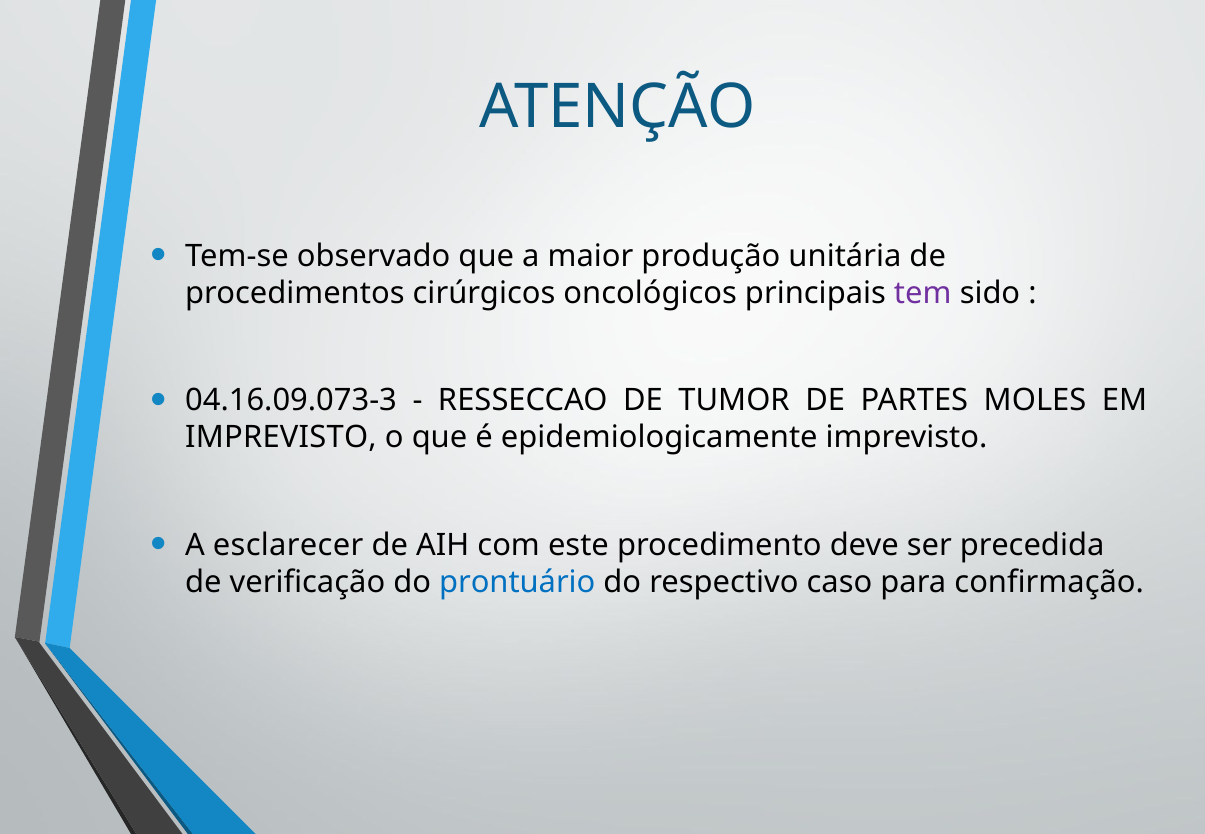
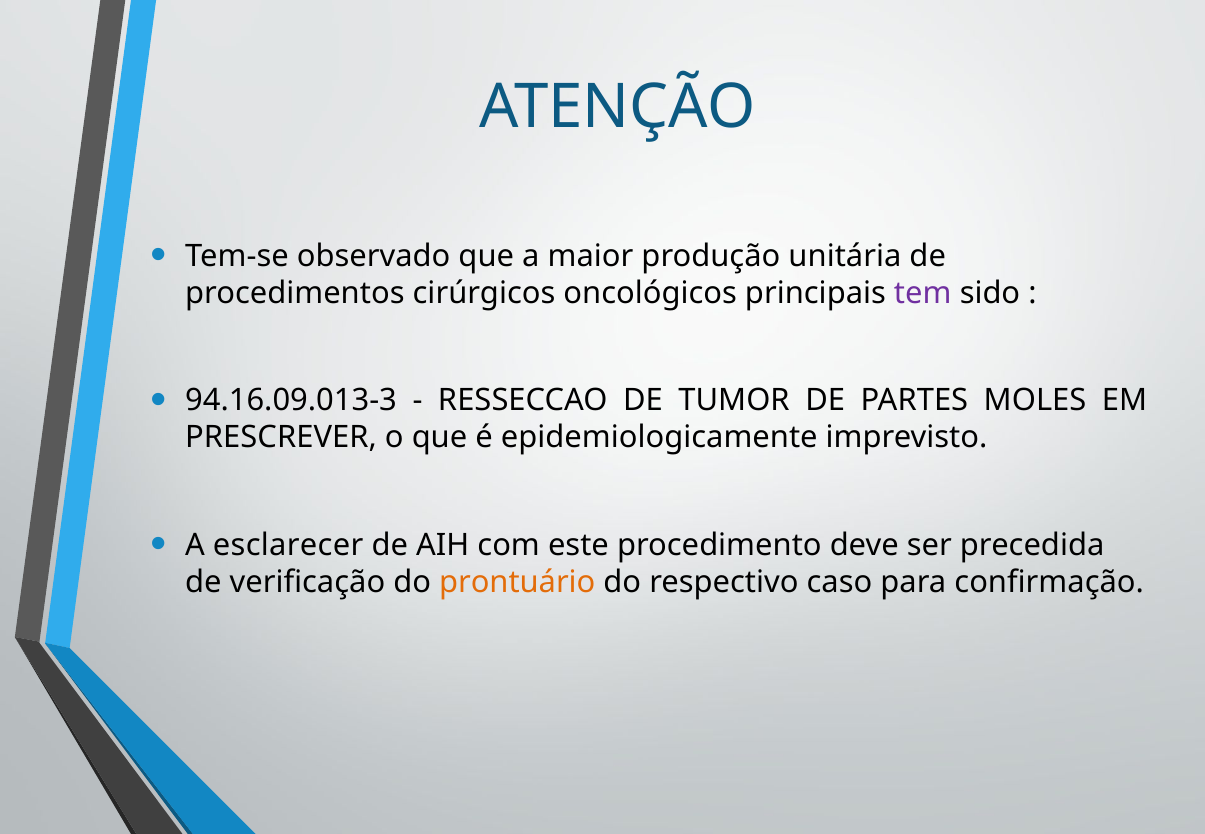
04.16.09.073-3: 04.16.09.073-3 -> 94.16.09.013-3
IMPREVISTO at (281, 438): IMPREVISTO -> PRESCREVER
prontuário colour: blue -> orange
